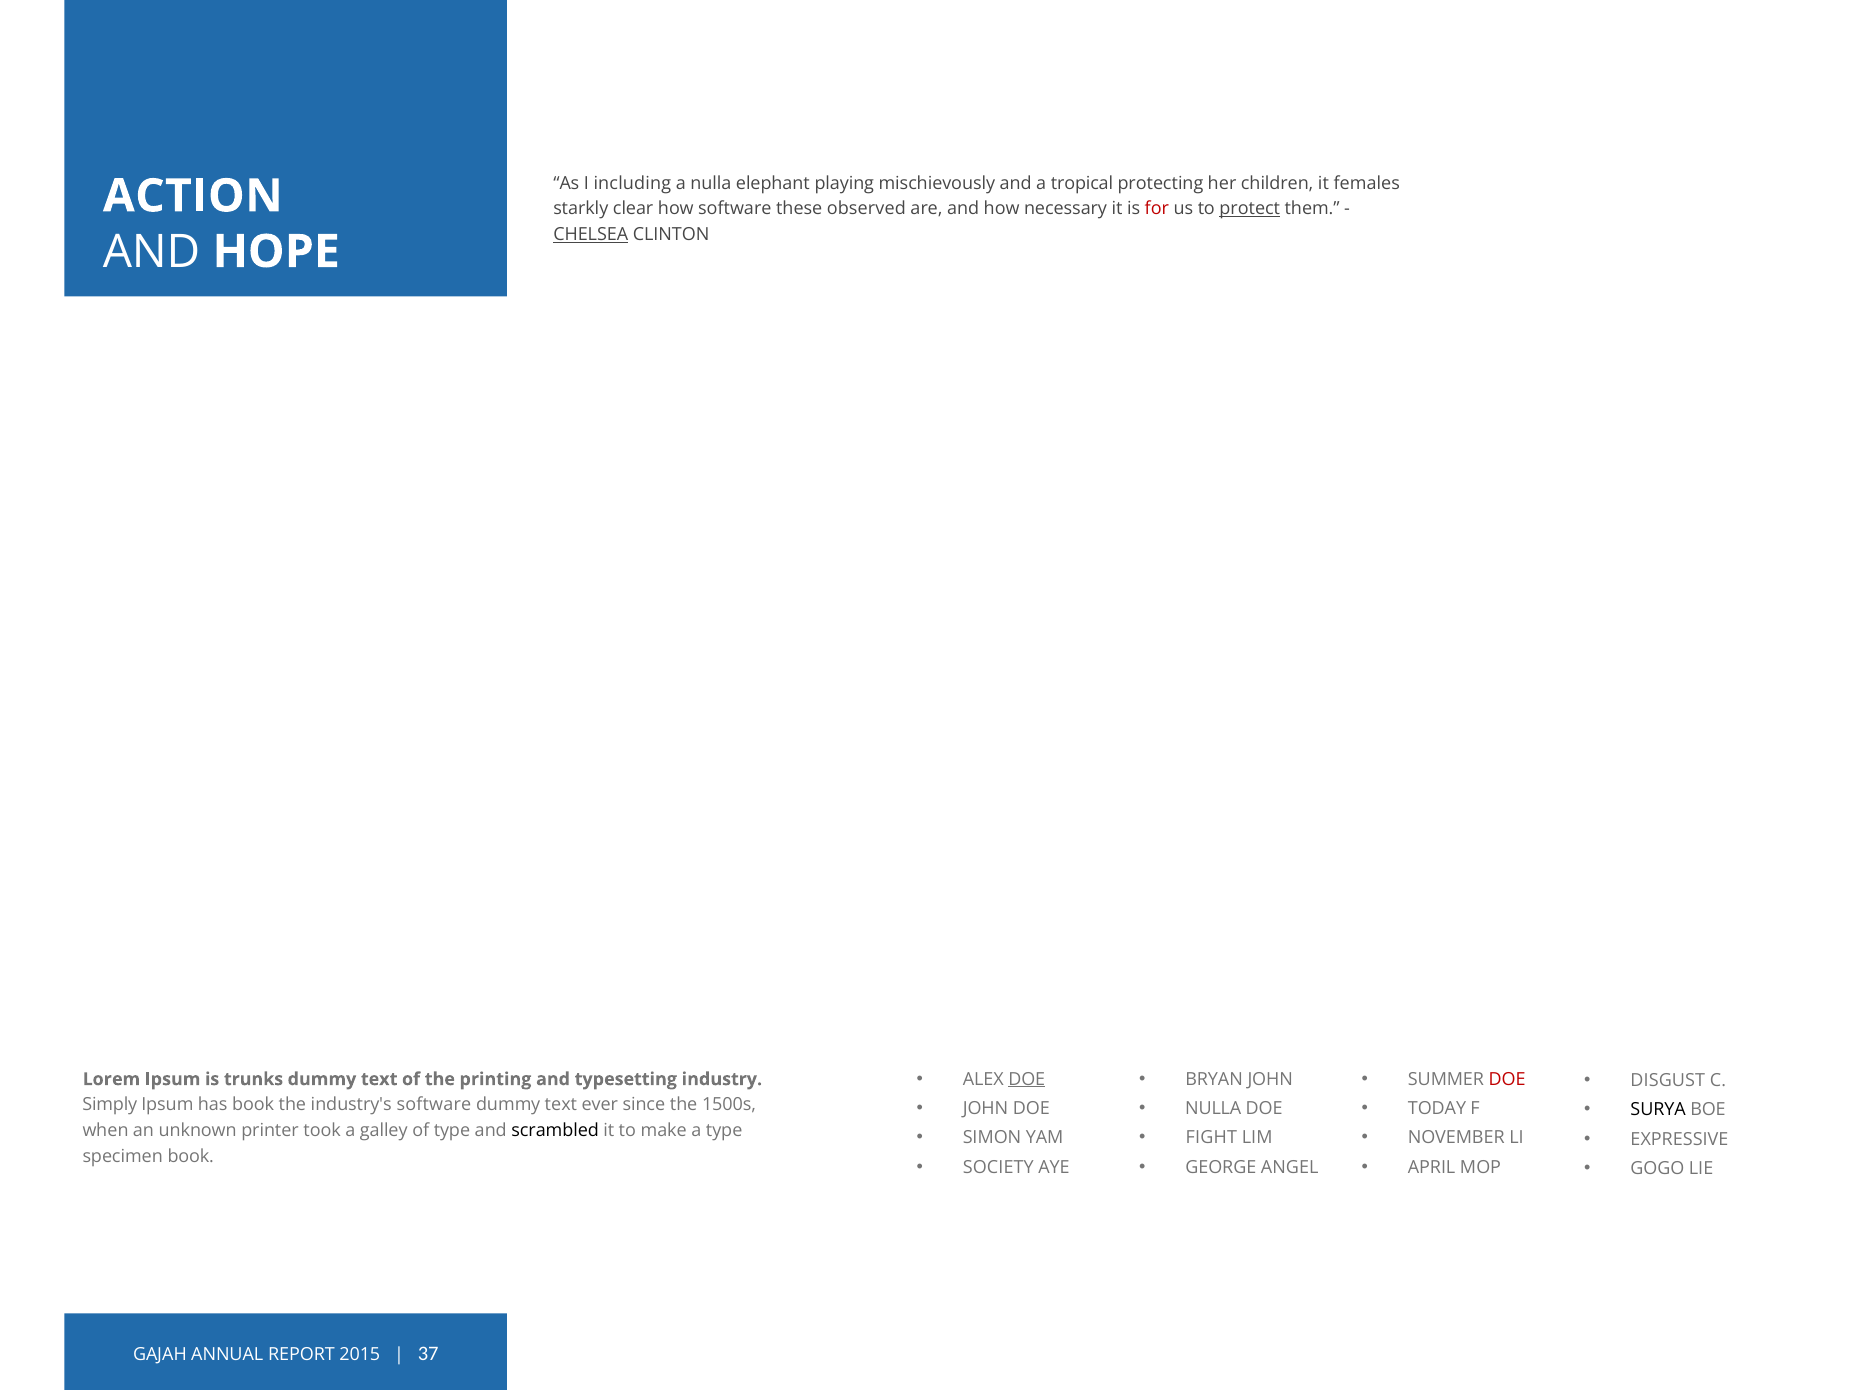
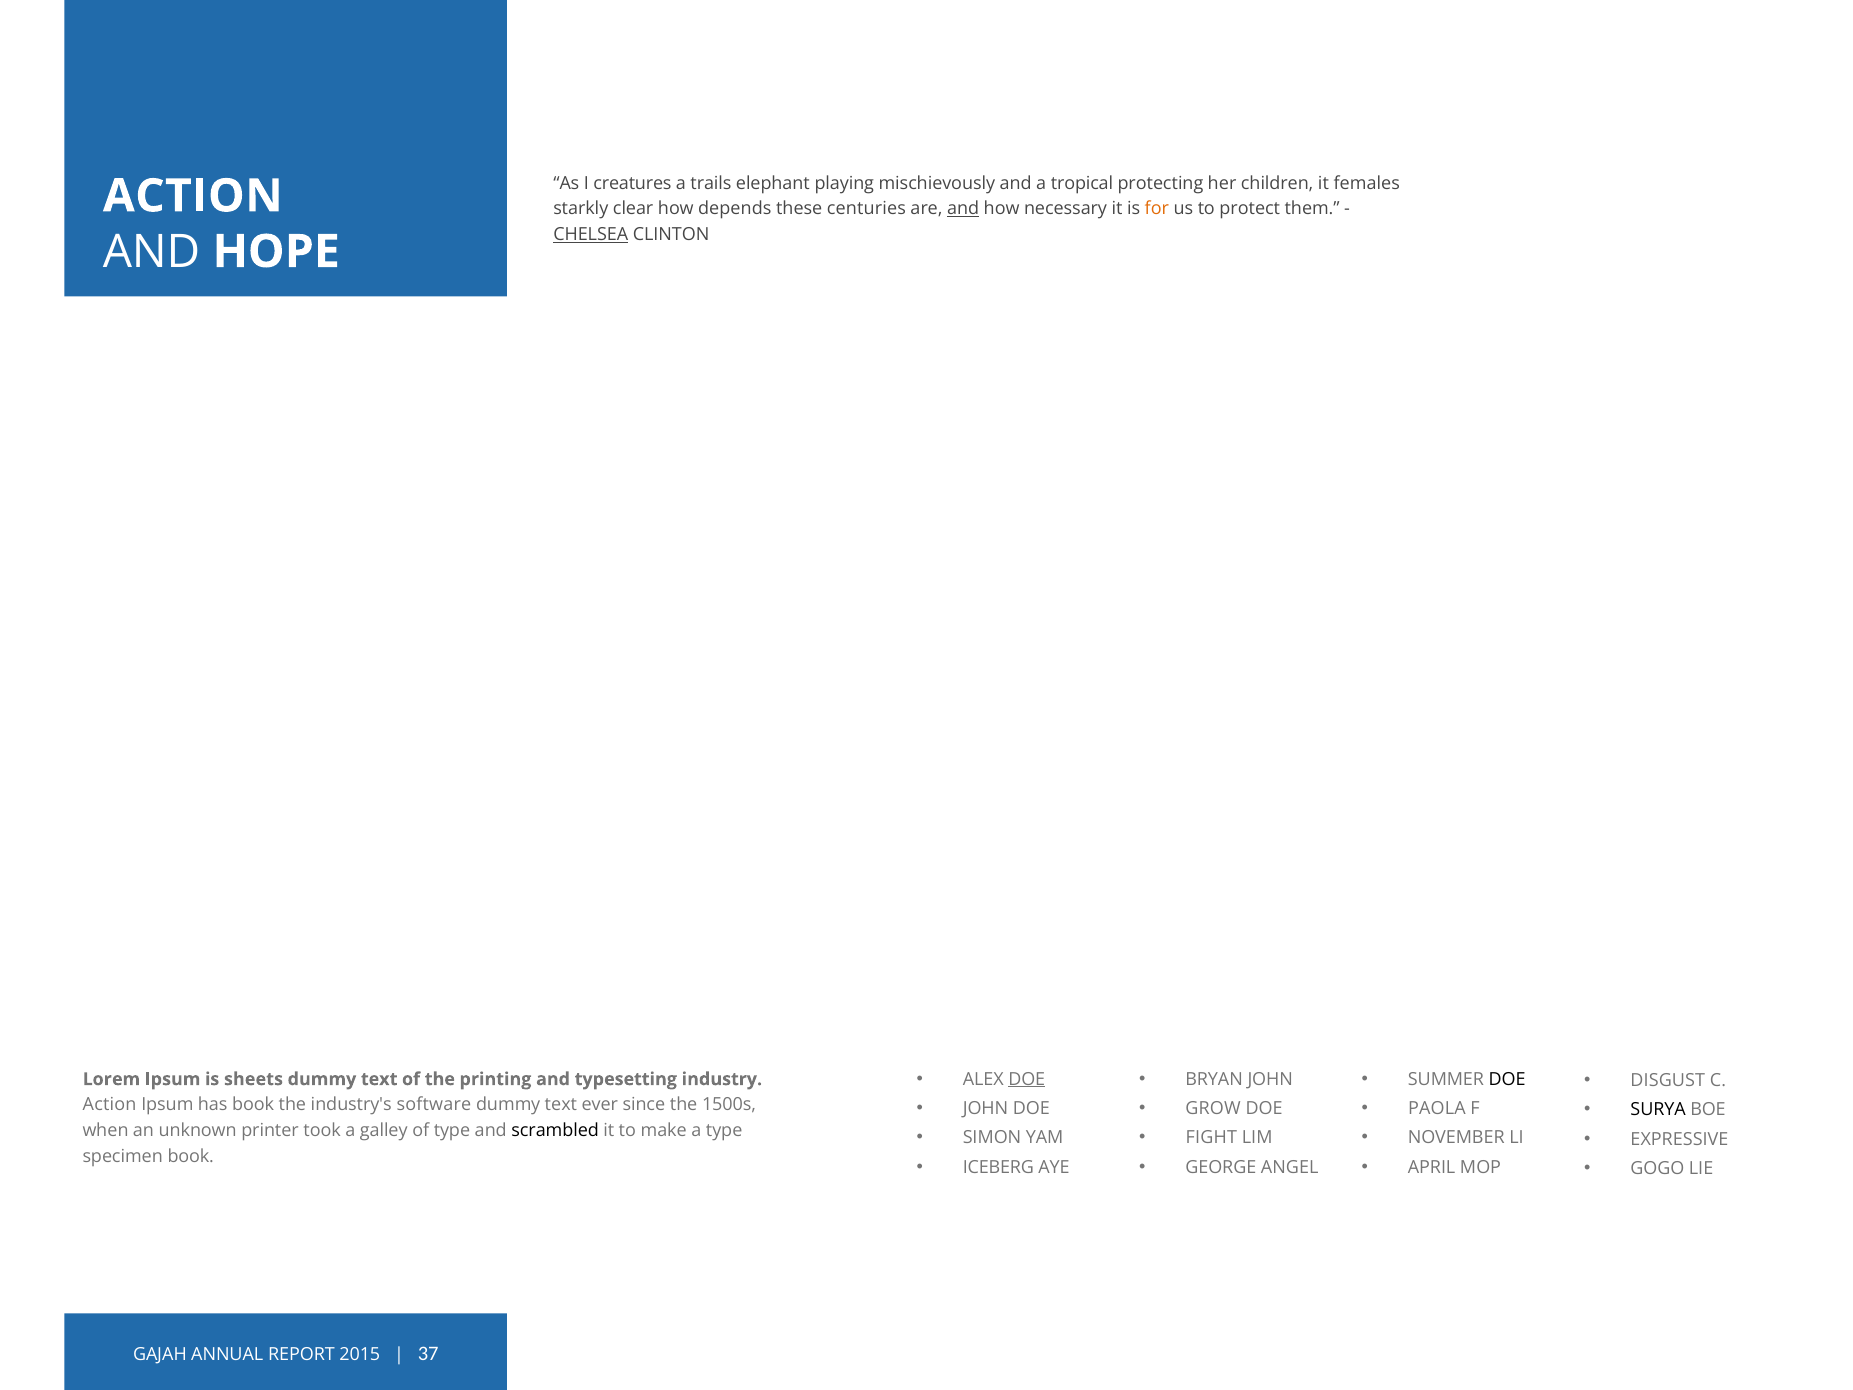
including: including -> creatures
a nulla: nulla -> trails
how software: software -> depends
observed: observed -> centuries
and at (963, 209) underline: none -> present
for colour: red -> orange
protect underline: present -> none
DOE at (1507, 1079) colour: red -> black
trunks: trunks -> sheets
Simply at (110, 1105): Simply -> Action
NULLA at (1213, 1108): NULLA -> GROW
TODAY: TODAY -> PAOLA
SOCIETY: SOCIETY -> ICEBERG
